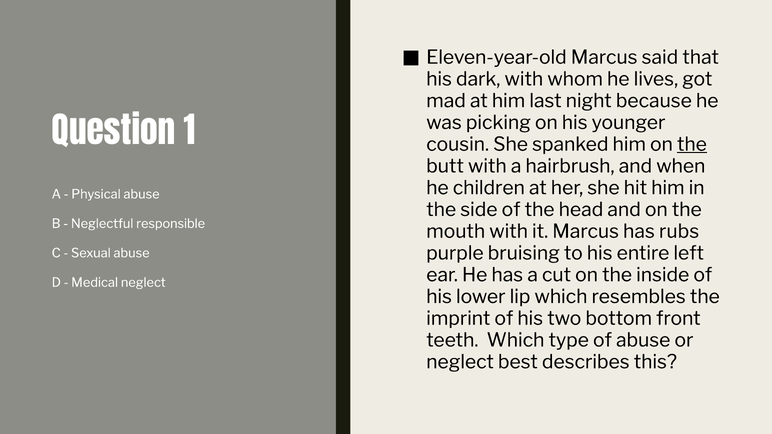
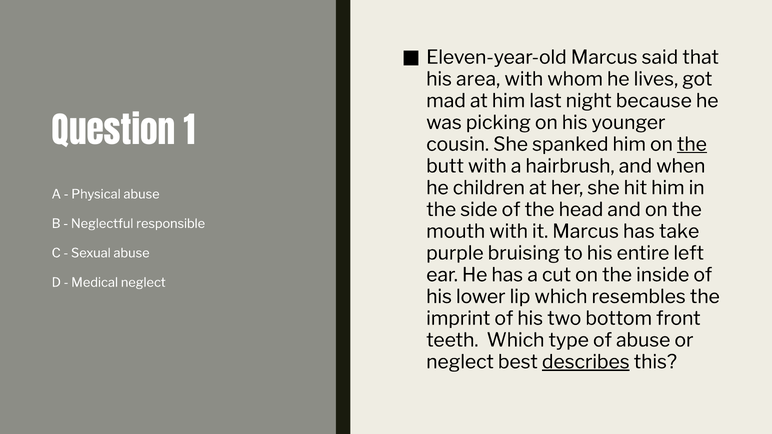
dark: dark -> area
rubs: rubs -> take
describes underline: none -> present
